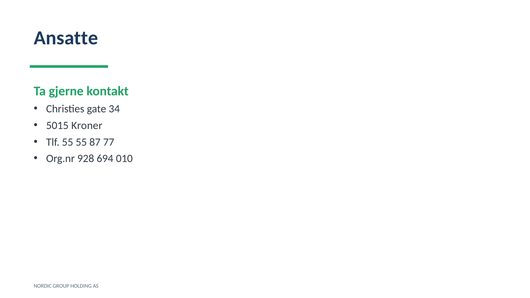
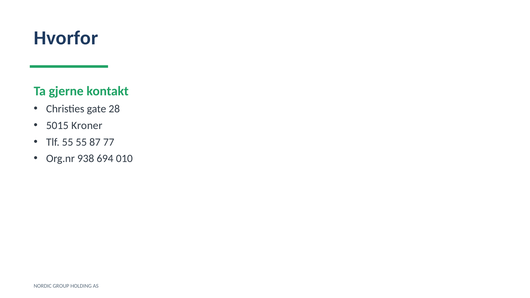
Ansatte: Ansatte -> Hvorfor
34: 34 -> 28
928: 928 -> 938
